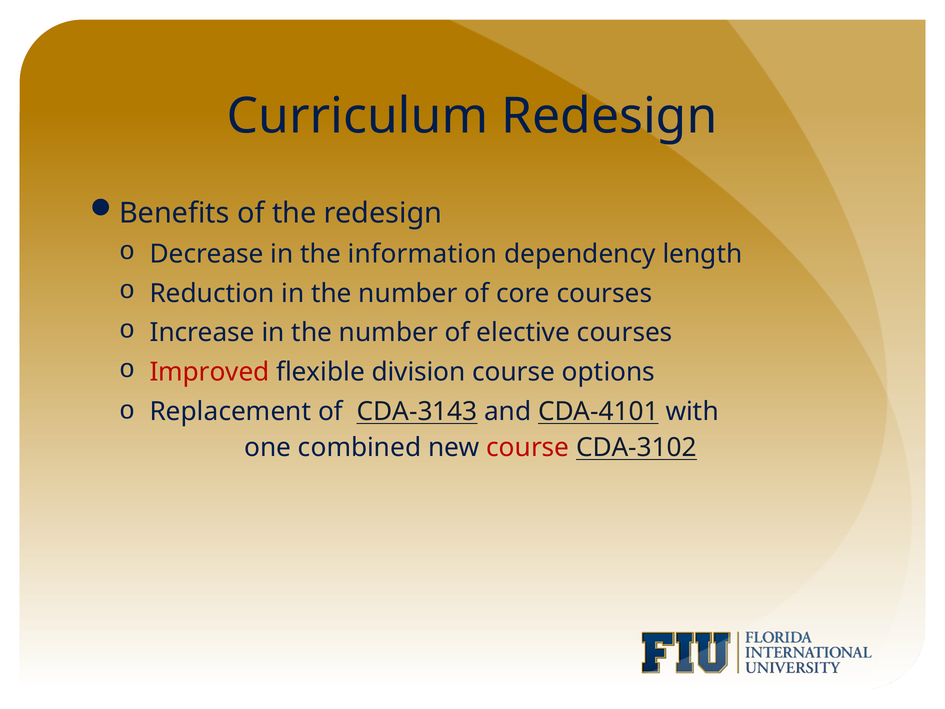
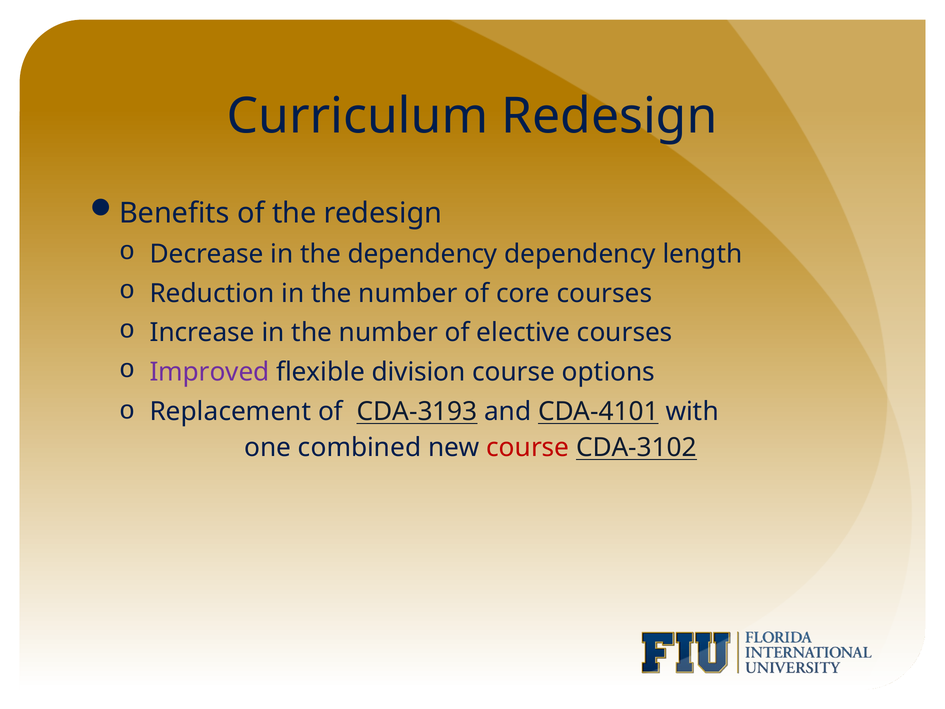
the information: information -> dependency
Improved colour: red -> purple
CDA-3143: CDA-3143 -> CDA-3193
